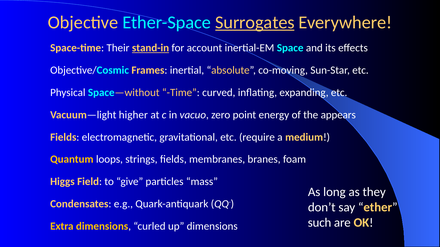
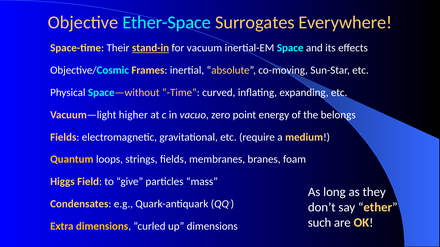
Surrogates underline: present -> none
account: account -> vacuum
appears: appears -> belongs
